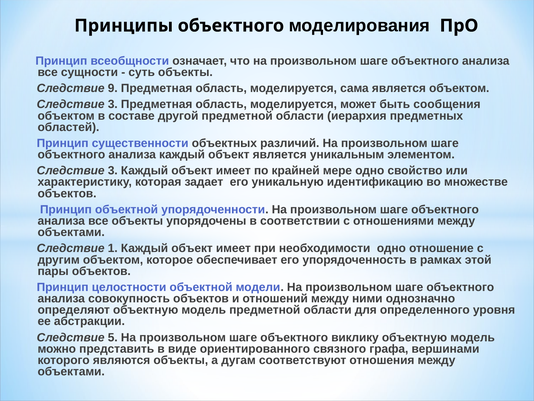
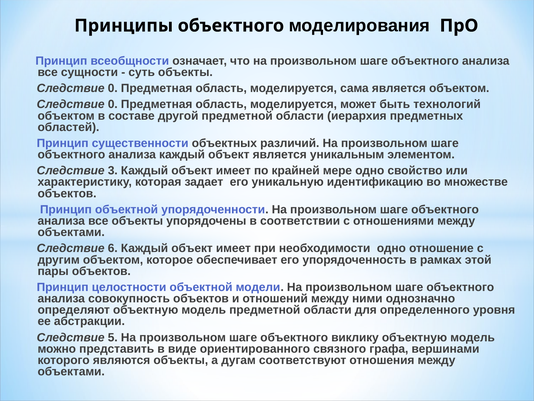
9 at (113, 88): 9 -> 0
3 at (113, 104): 3 -> 0
сообщения: сообщения -> технологий
1: 1 -> 6
